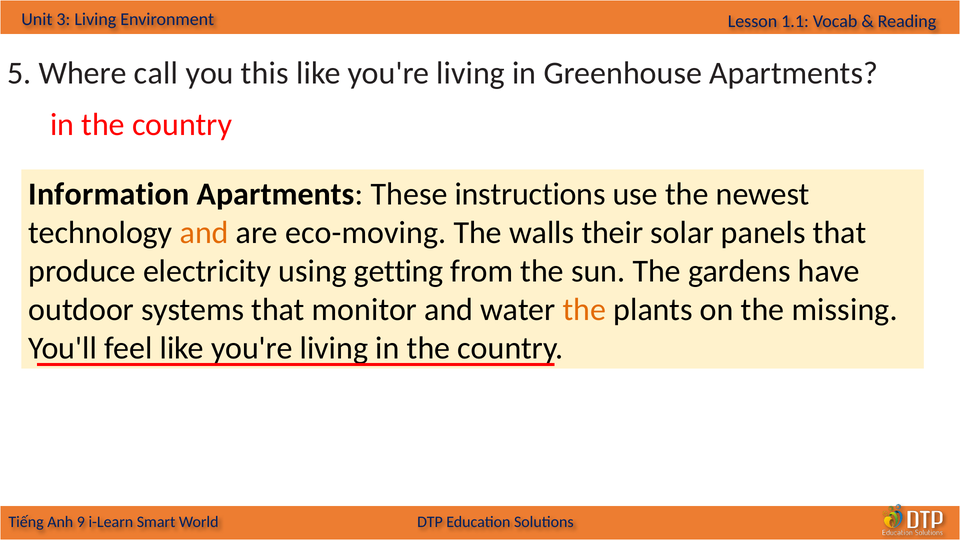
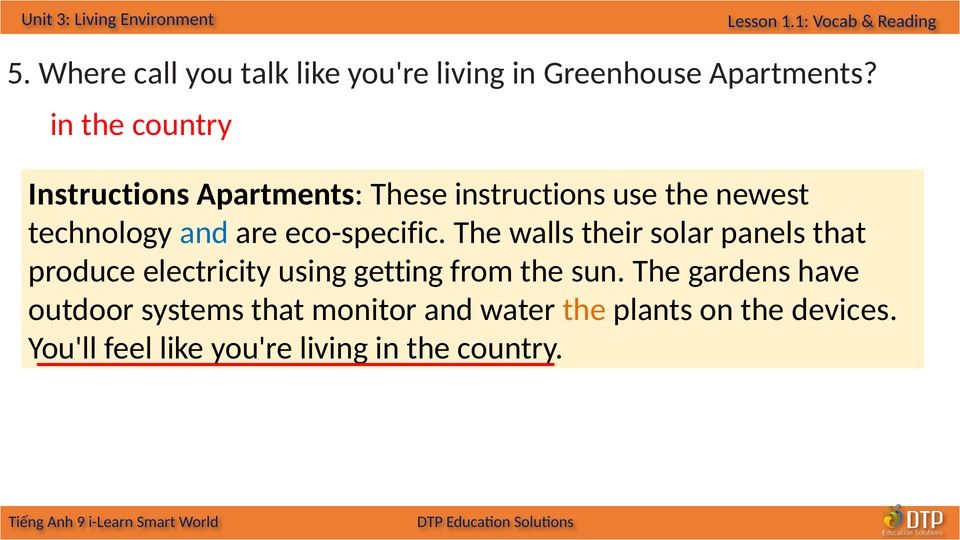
this: this -> talk
Information at (109, 194): Information -> Instructions
and at (204, 233) colour: orange -> blue
eco-moving: eco-moving -> eco-specific
missing: missing -> devices
